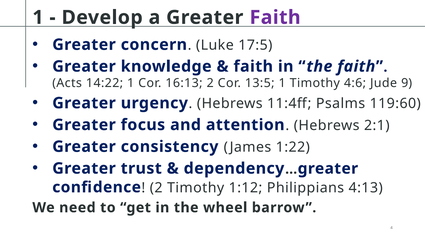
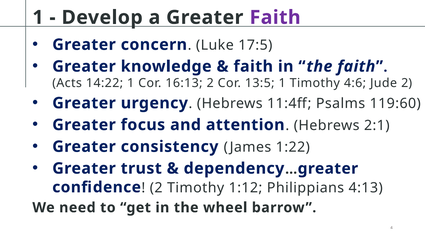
Jude 9: 9 -> 2
